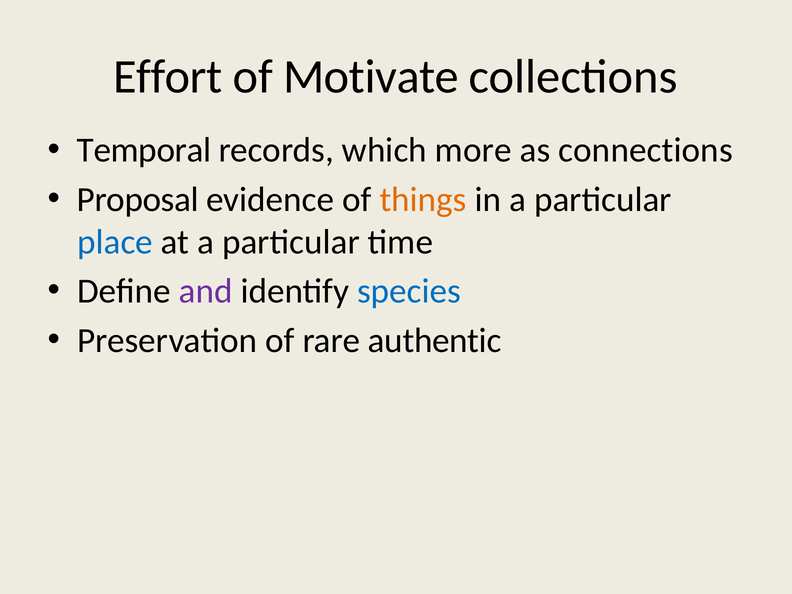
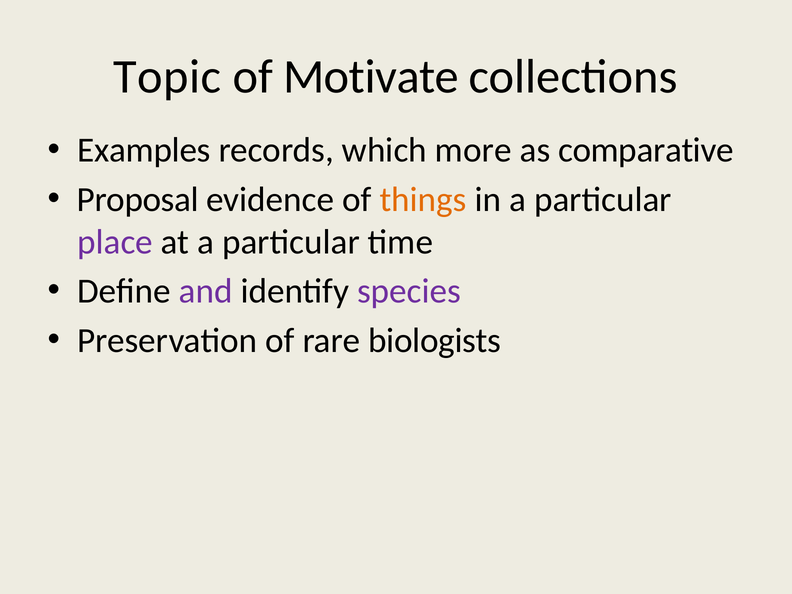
Effort: Effort -> Topic
Temporal: Temporal -> Examples
connections: connections -> comparative
place colour: blue -> purple
species colour: blue -> purple
authentic: authentic -> biologists
